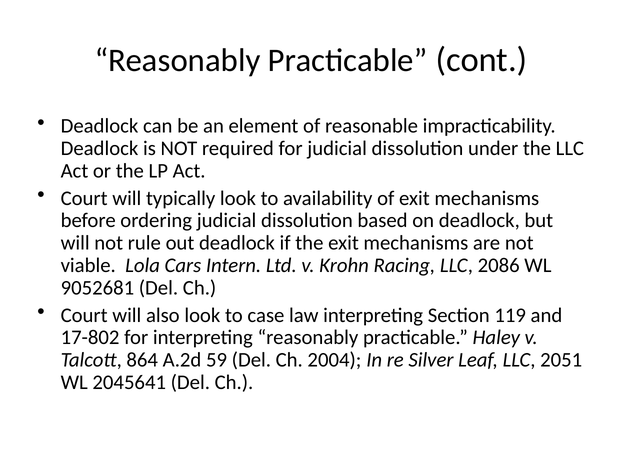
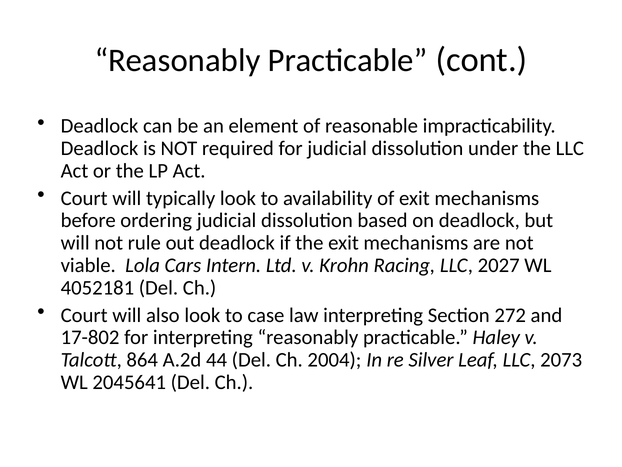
2086: 2086 -> 2027
9052681: 9052681 -> 4052181
119: 119 -> 272
59: 59 -> 44
2051: 2051 -> 2073
